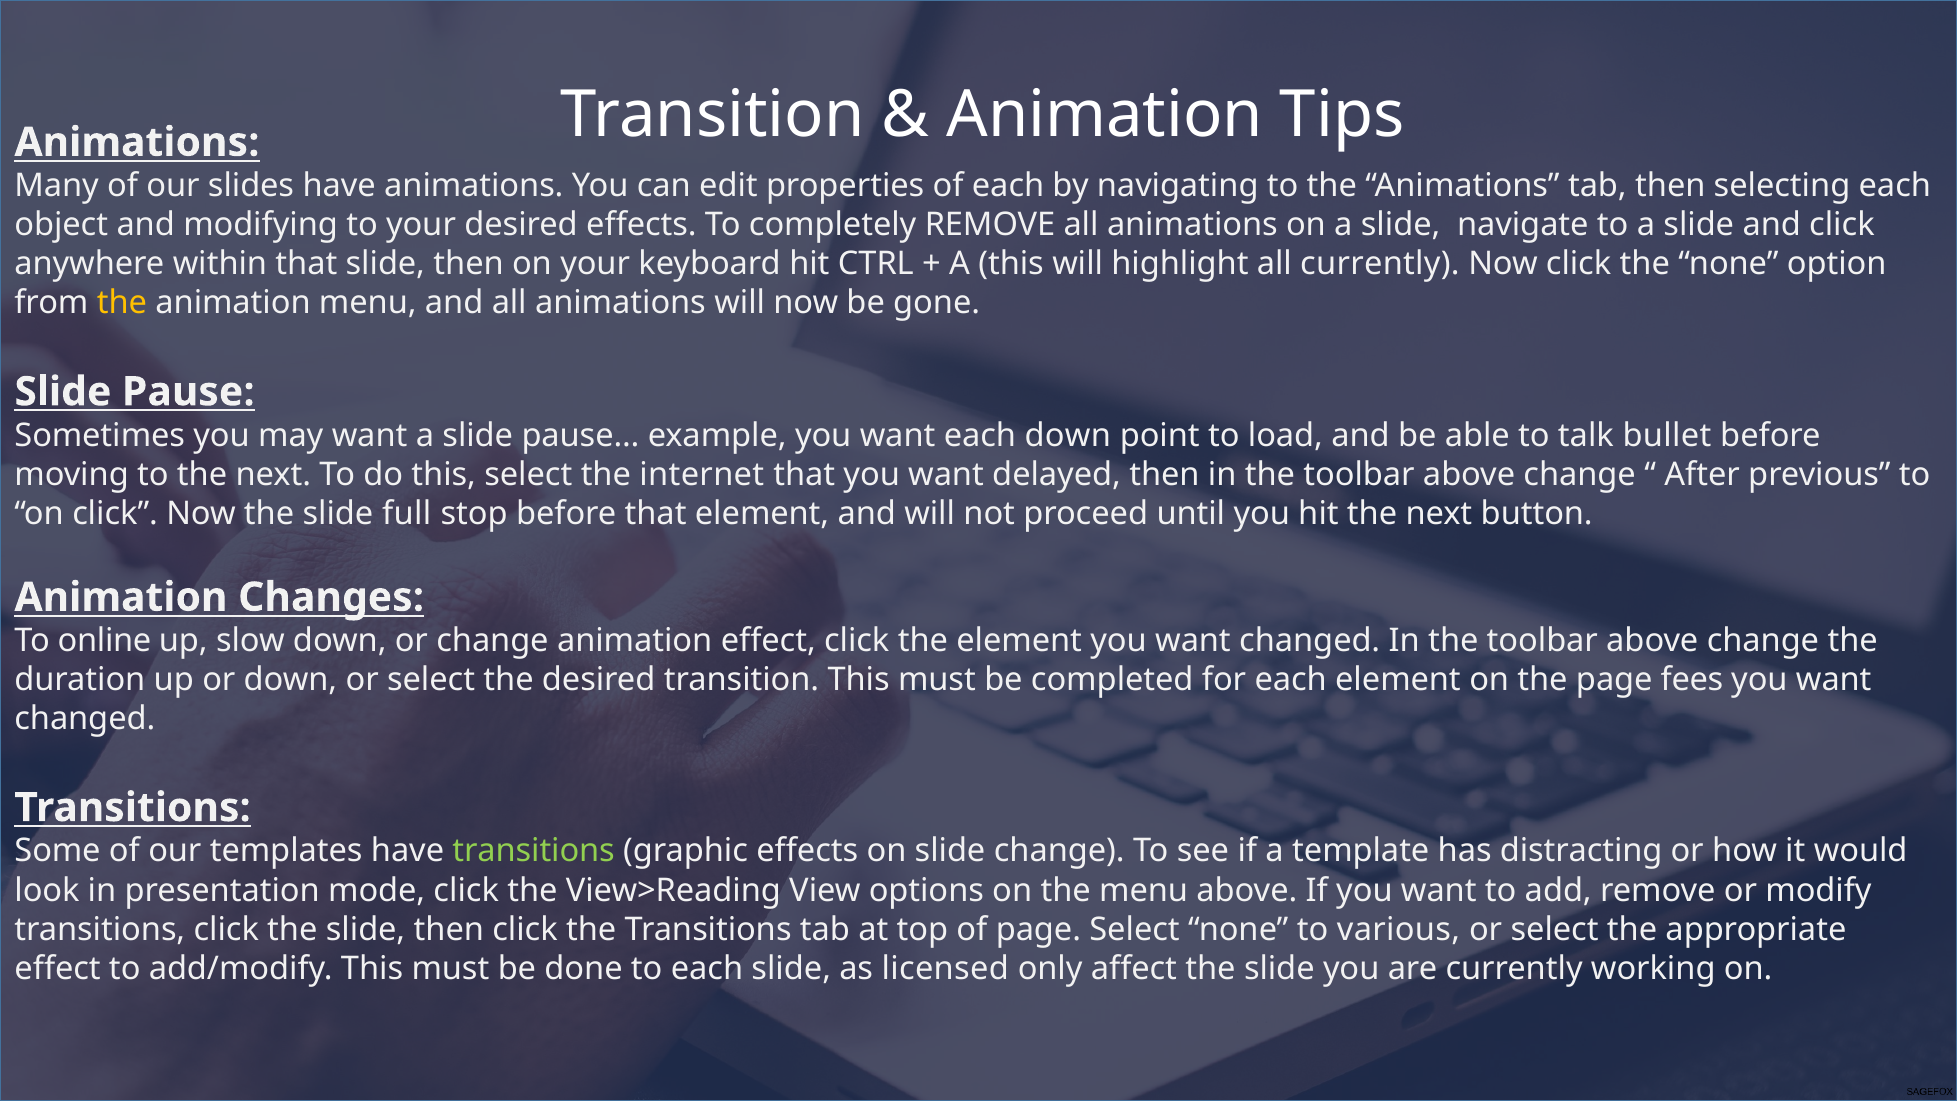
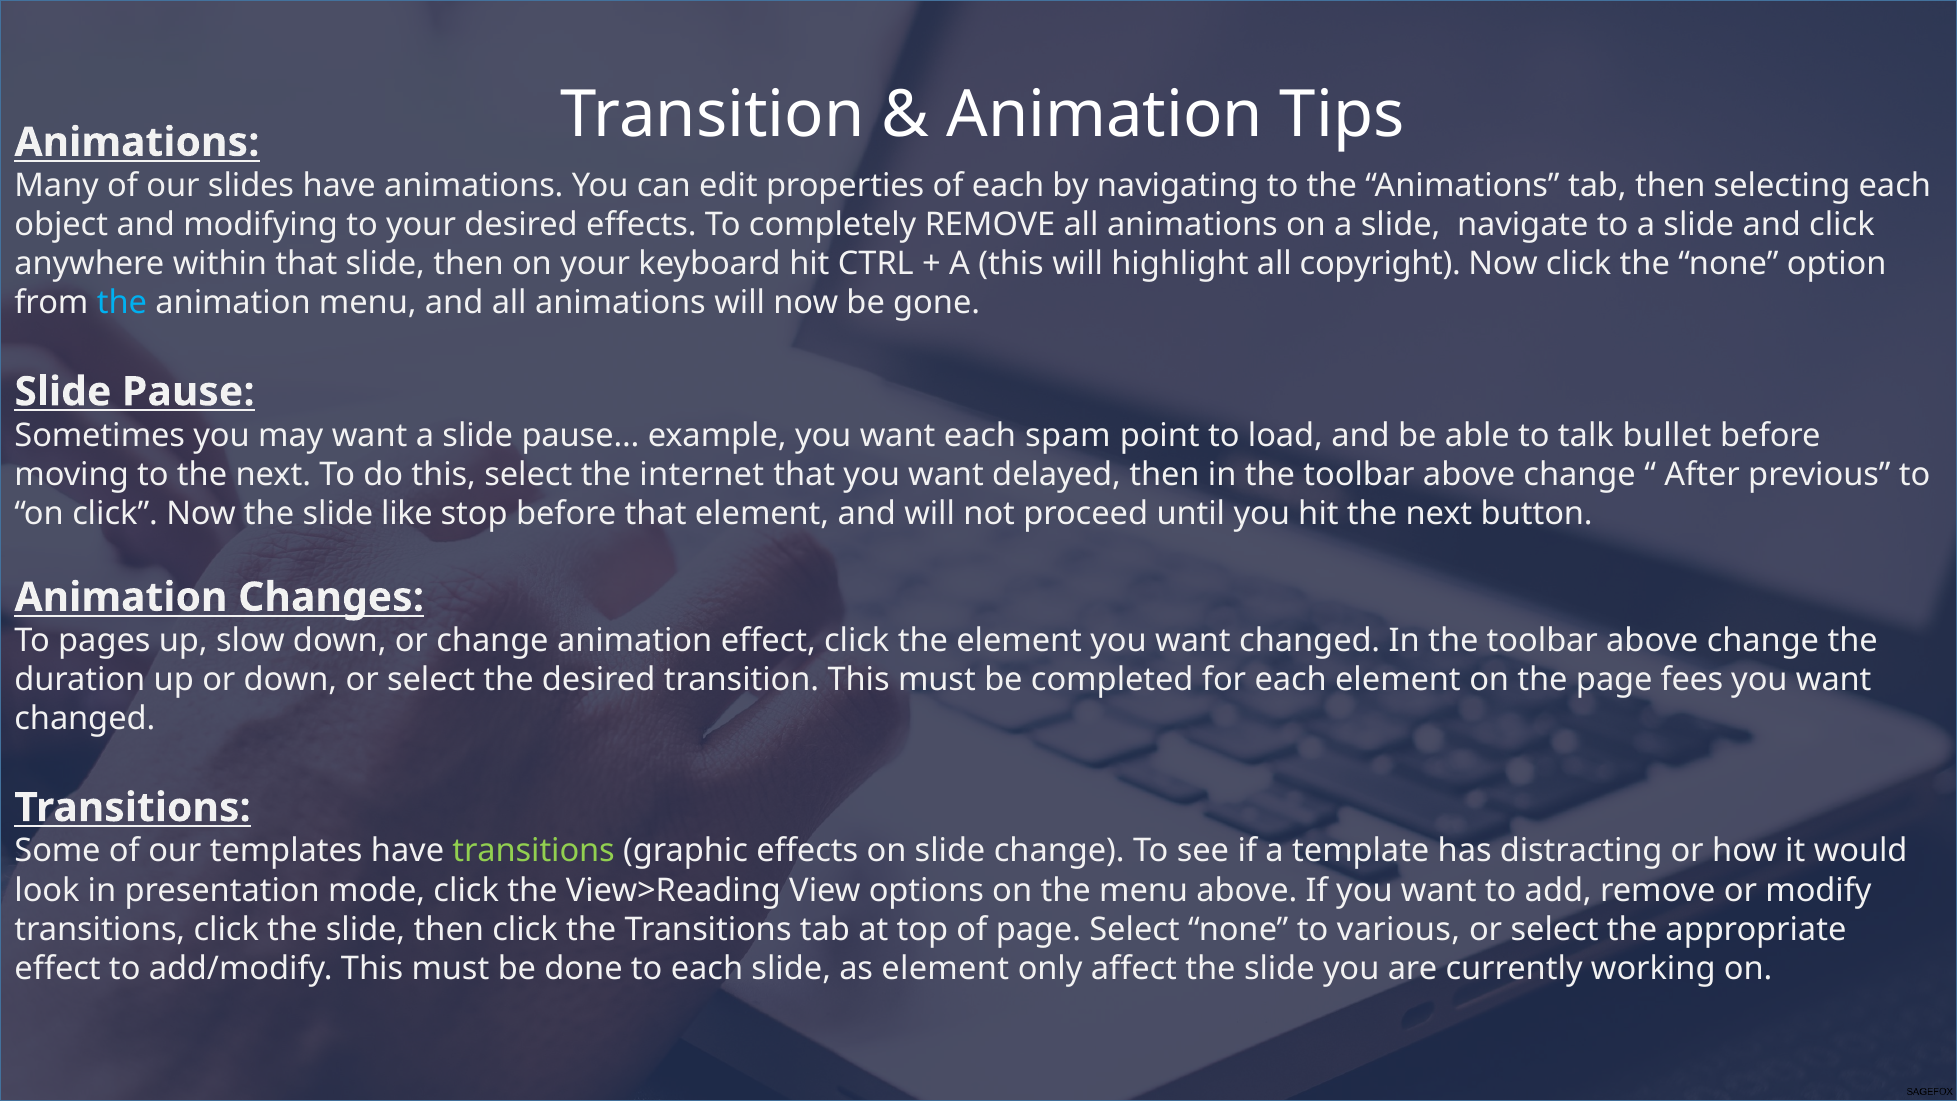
all currently: currently -> copyright
the at (122, 303) colour: yellow -> light blue
each down: down -> spam
full: full -> like
online: online -> pages
as licensed: licensed -> element
